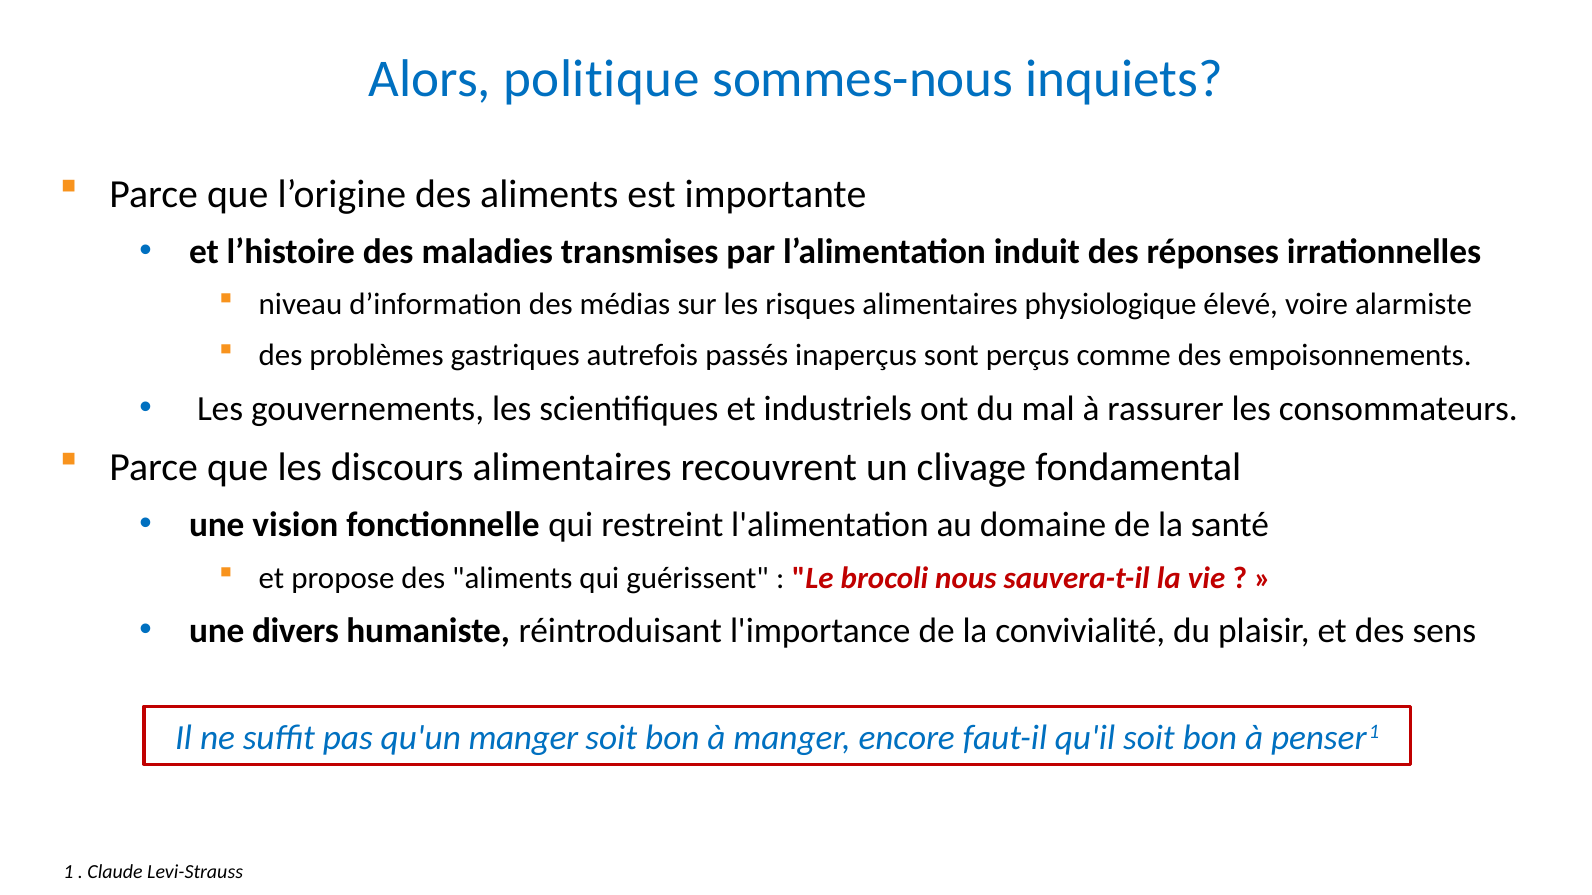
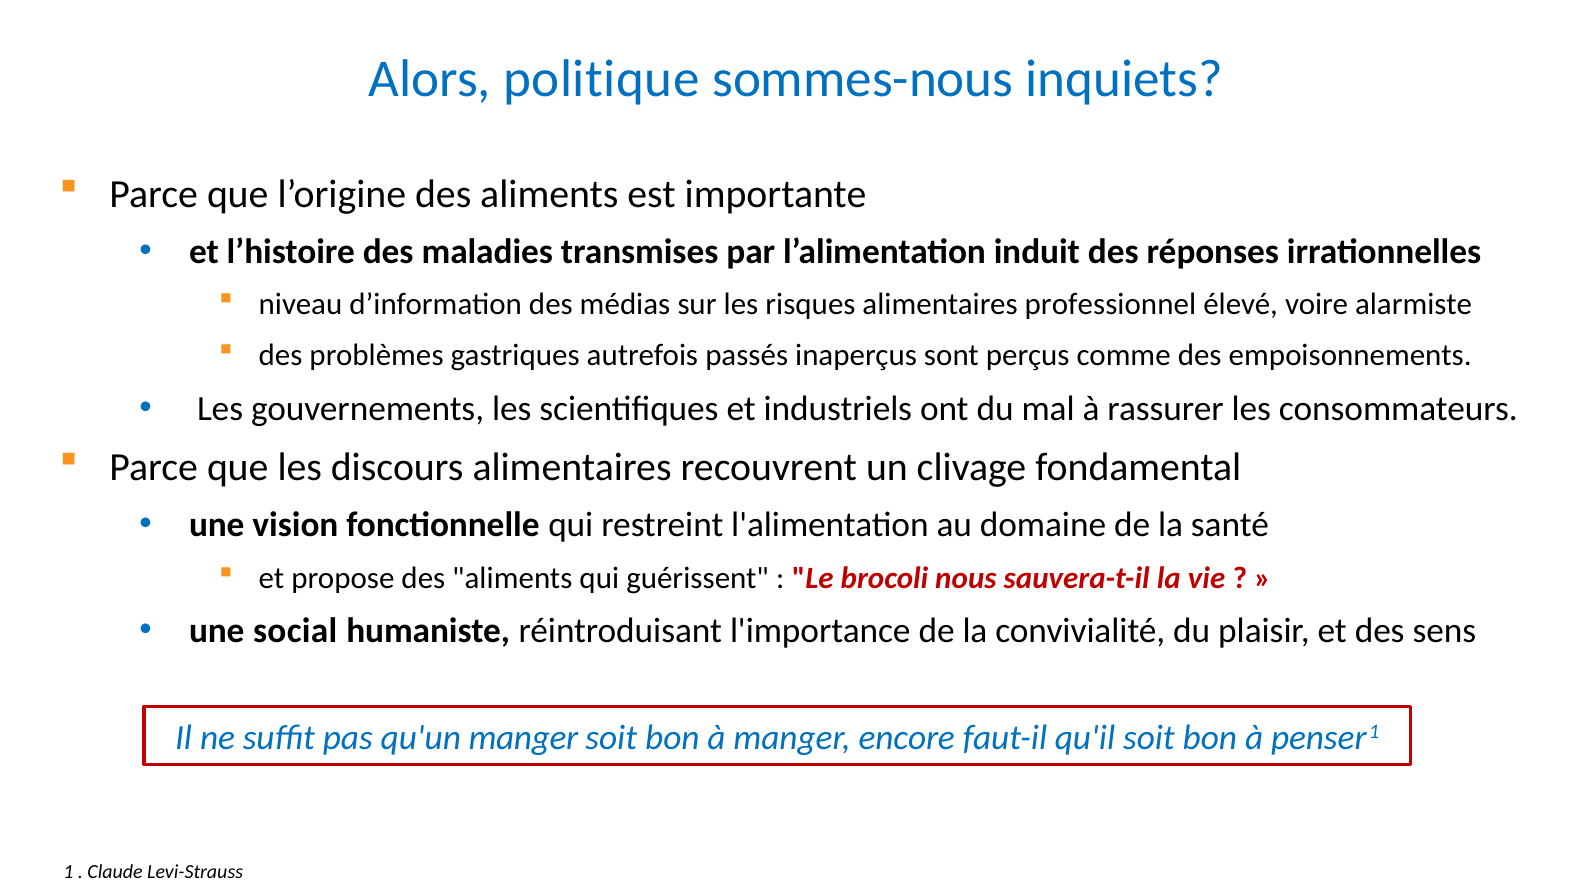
physiologique: physiologique -> professionnel
divers: divers -> social
